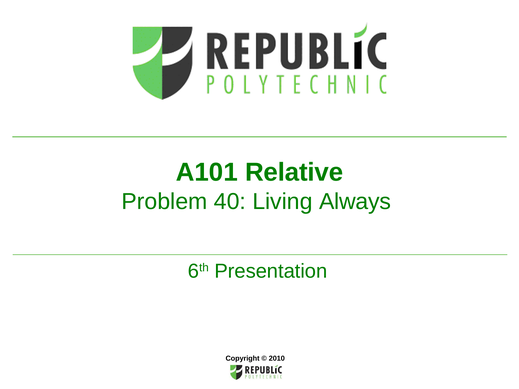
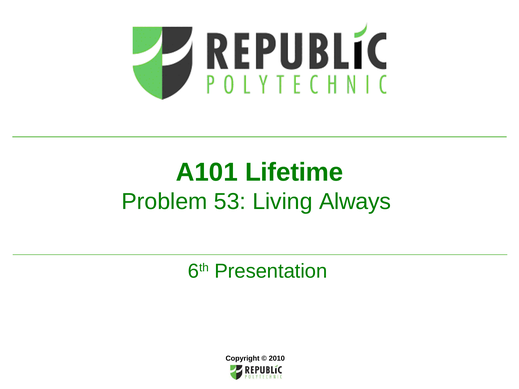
Relative: Relative -> Lifetime
40: 40 -> 53
